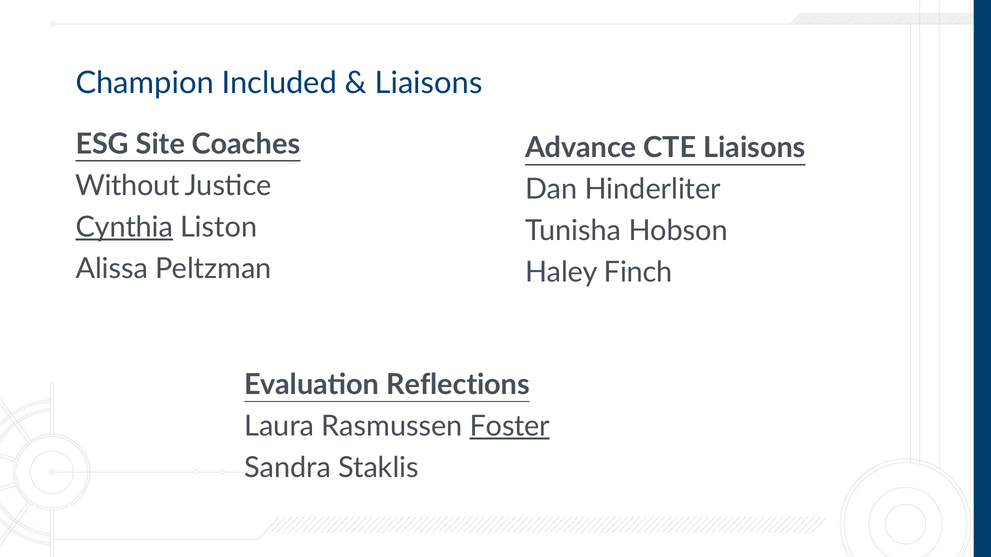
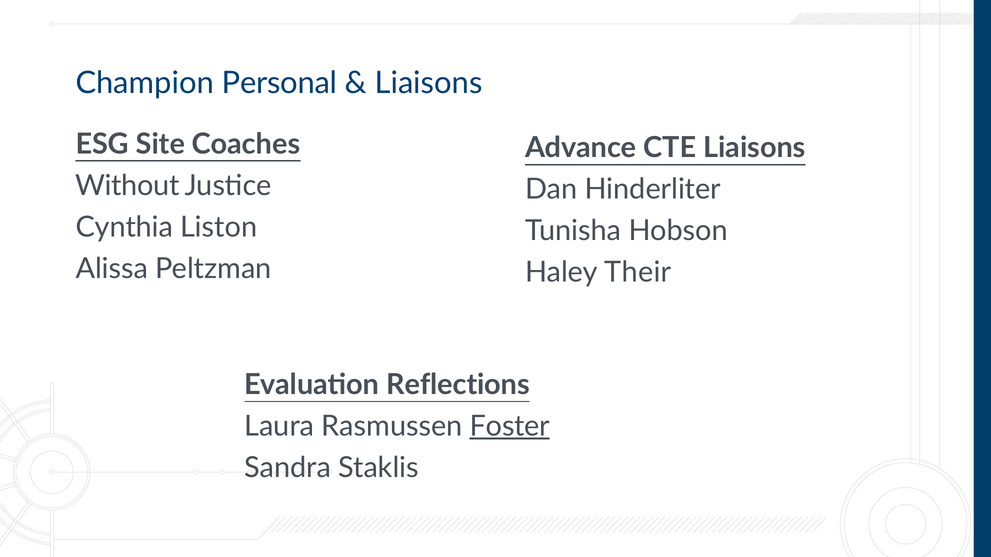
Included: Included -> Personal
Cynthia underline: present -> none
Finch: Finch -> Their
